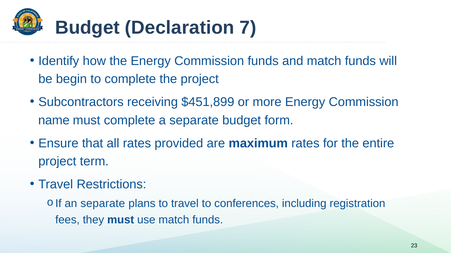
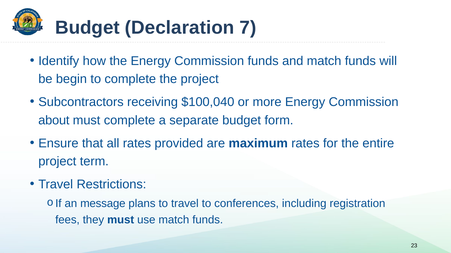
$451,899: $451,899 -> $100,040
name: name -> about
an separate: separate -> message
